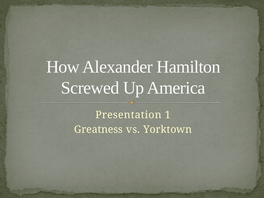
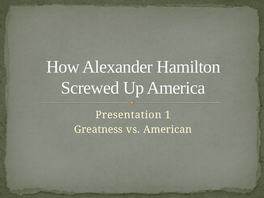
Yorktown: Yorktown -> American
